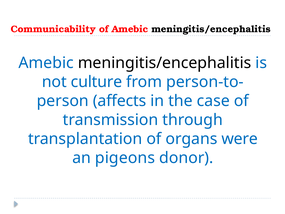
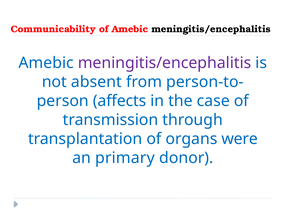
meningitis/encephalitis at (165, 63) colour: black -> purple
culture: culture -> absent
pigeons: pigeons -> primary
